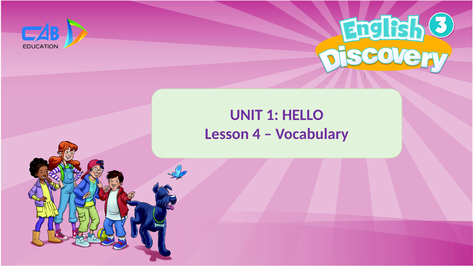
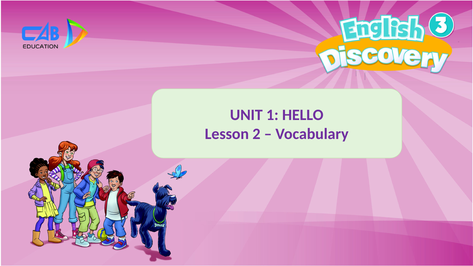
4: 4 -> 2
